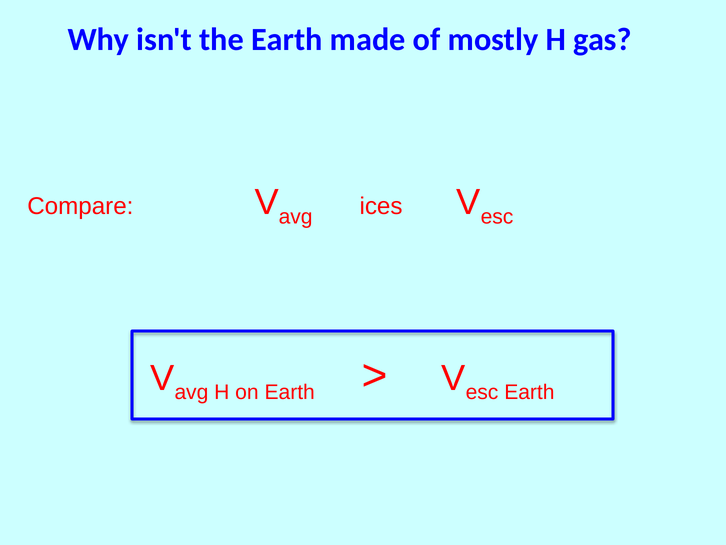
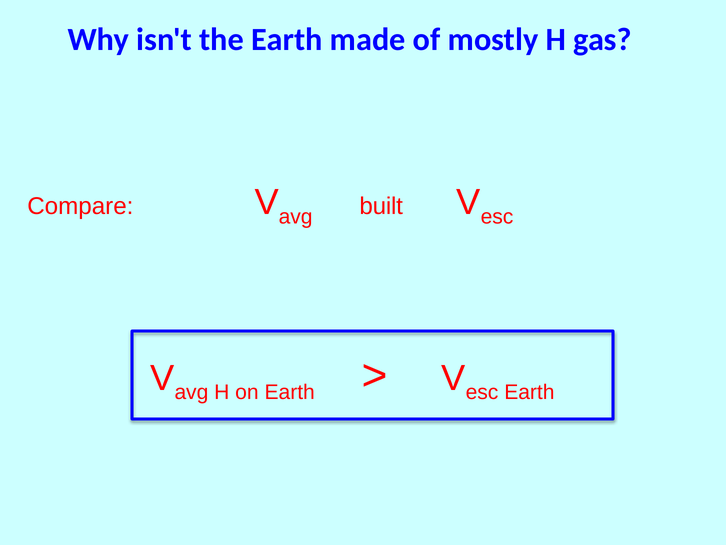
ices: ices -> built
